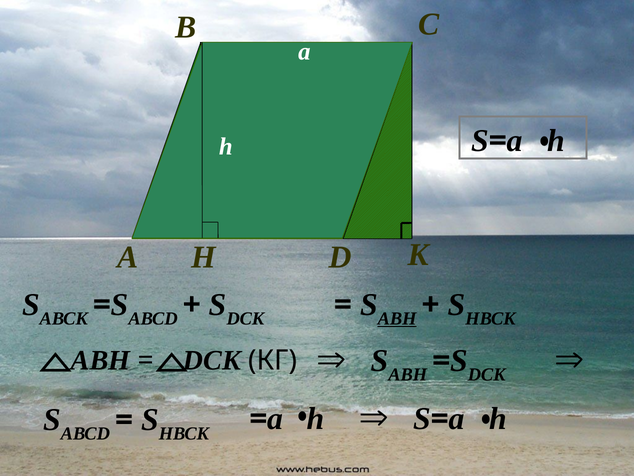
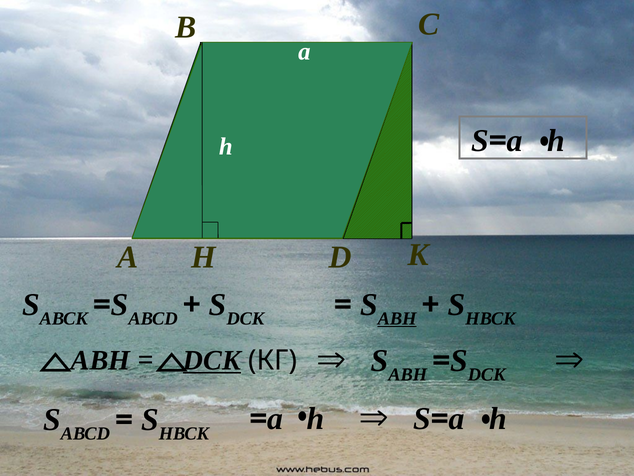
DCK underline: none -> present
